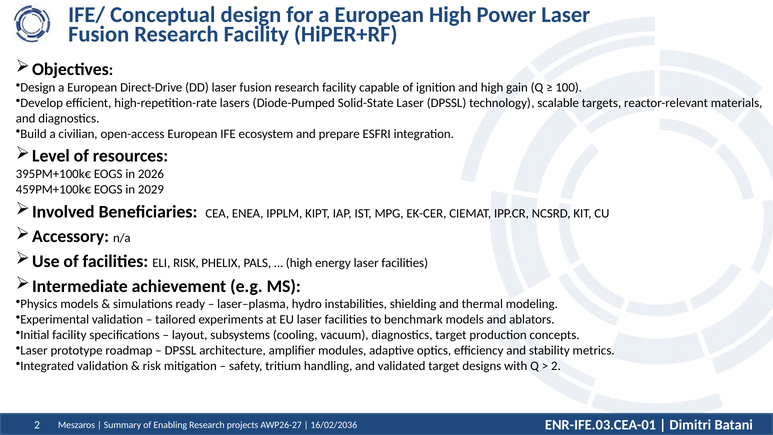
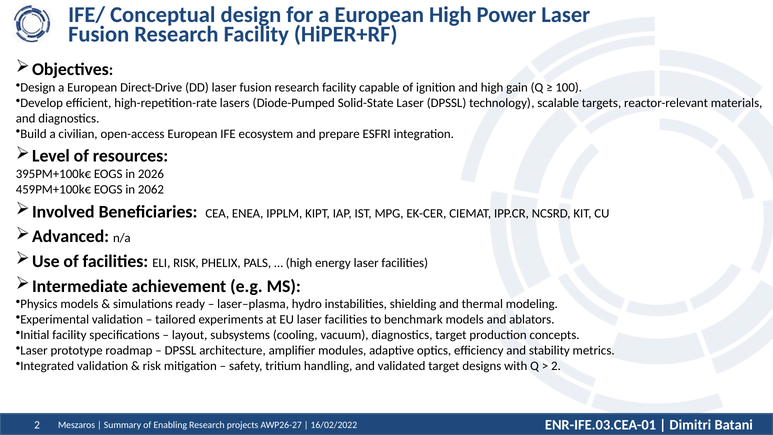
2029: 2029 -> 2062
Accessory: Accessory -> Advanced
16/02/2036: 16/02/2036 -> 16/02/2022
